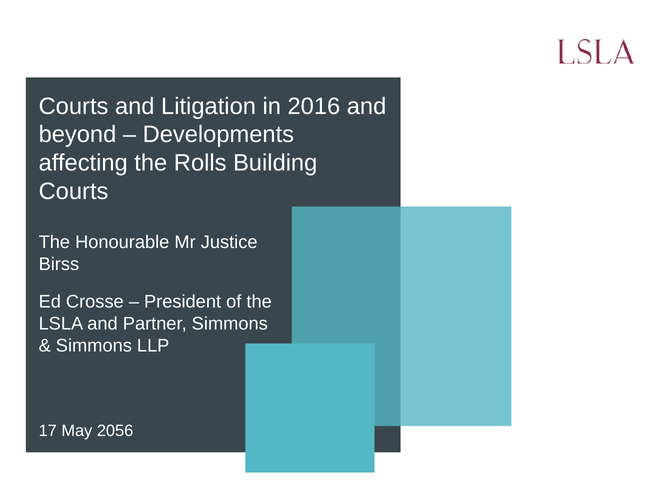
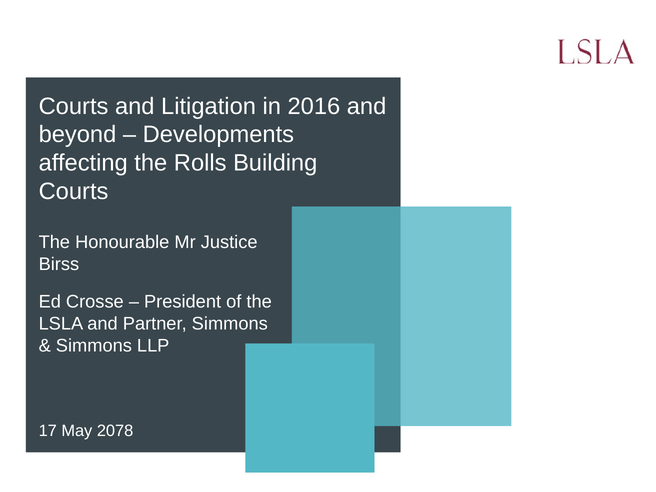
2056: 2056 -> 2078
